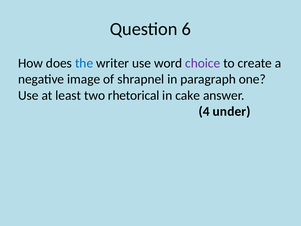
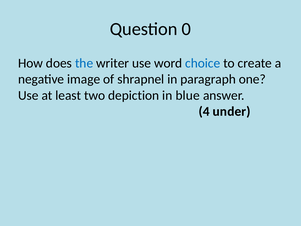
6: 6 -> 0
choice colour: purple -> blue
rhetorical: rhetorical -> depiction
cake: cake -> blue
